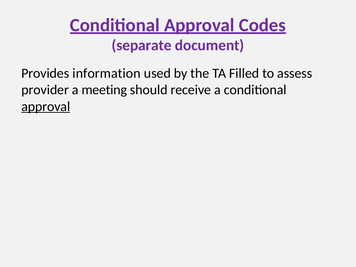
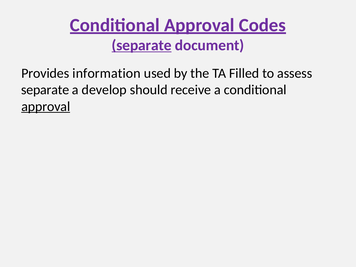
separate at (142, 45) underline: none -> present
provider at (45, 90): provider -> separate
meeting: meeting -> develop
